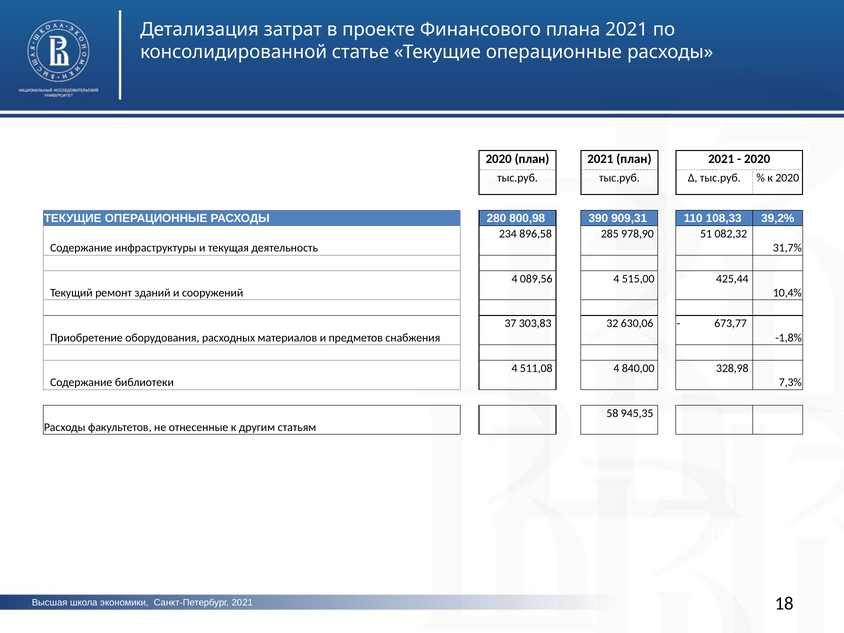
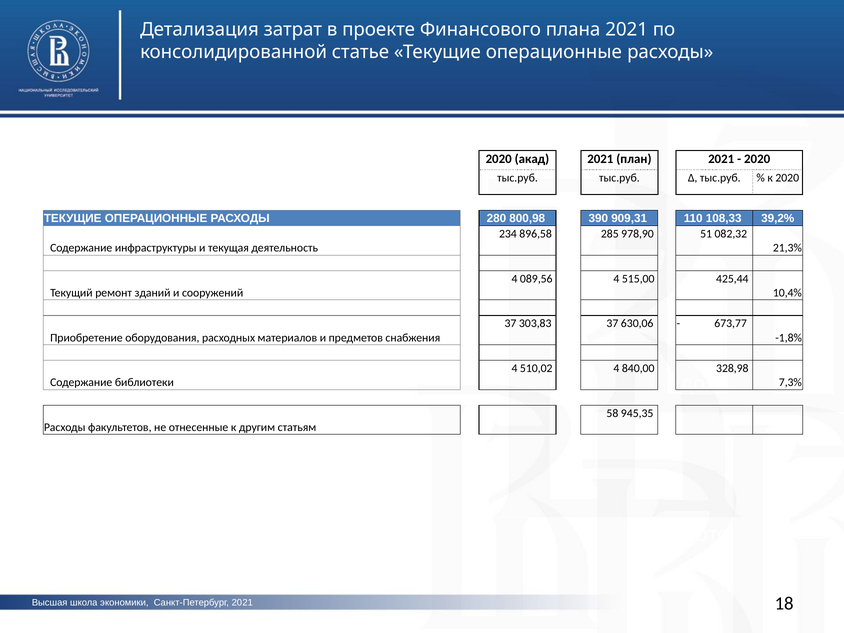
2020 план: план -> акад
31,7%: 31,7% -> 21,3%
303,83 32: 32 -> 37
511,08: 511,08 -> 510,02
